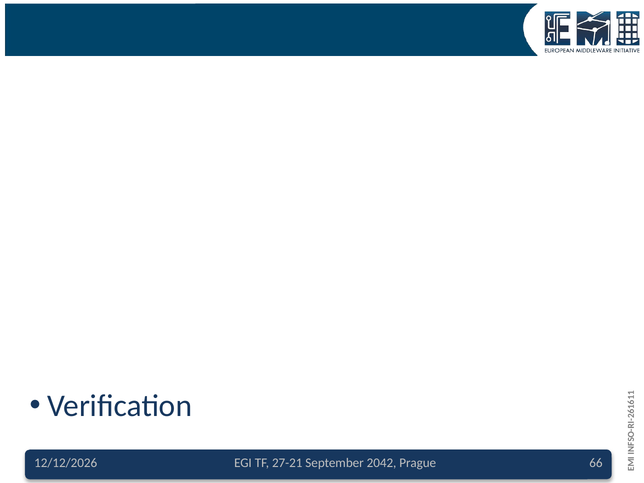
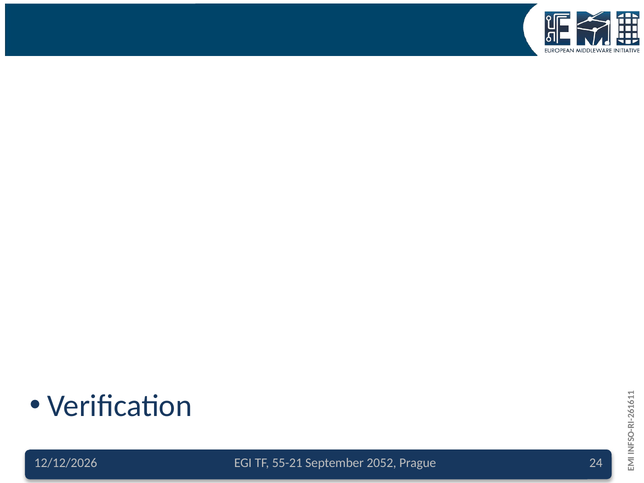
27-21: 27-21 -> 55-21
2042: 2042 -> 2052
66: 66 -> 24
